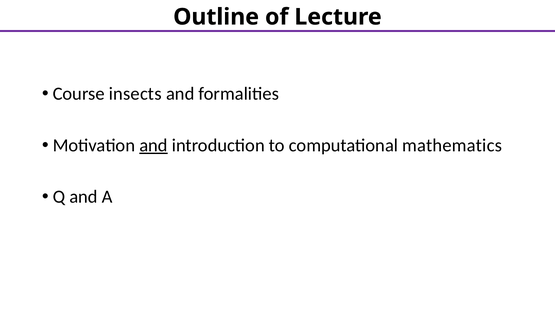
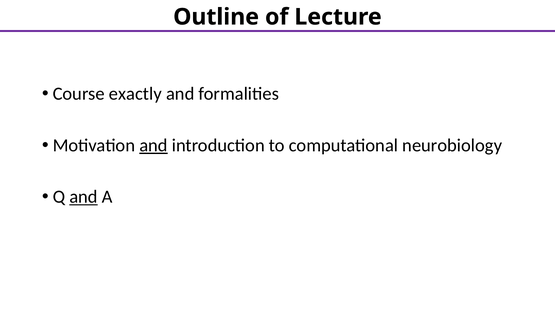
insects: insects -> exactly
mathematics: mathematics -> neurobiology
and at (84, 197) underline: none -> present
